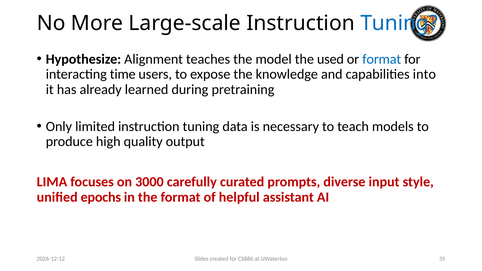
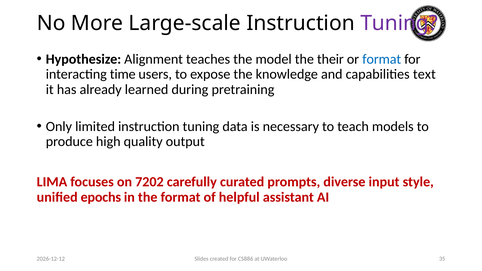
Tuning at (399, 23) colour: blue -> purple
used: used -> their
into: into -> text
3000: 3000 -> 7202
